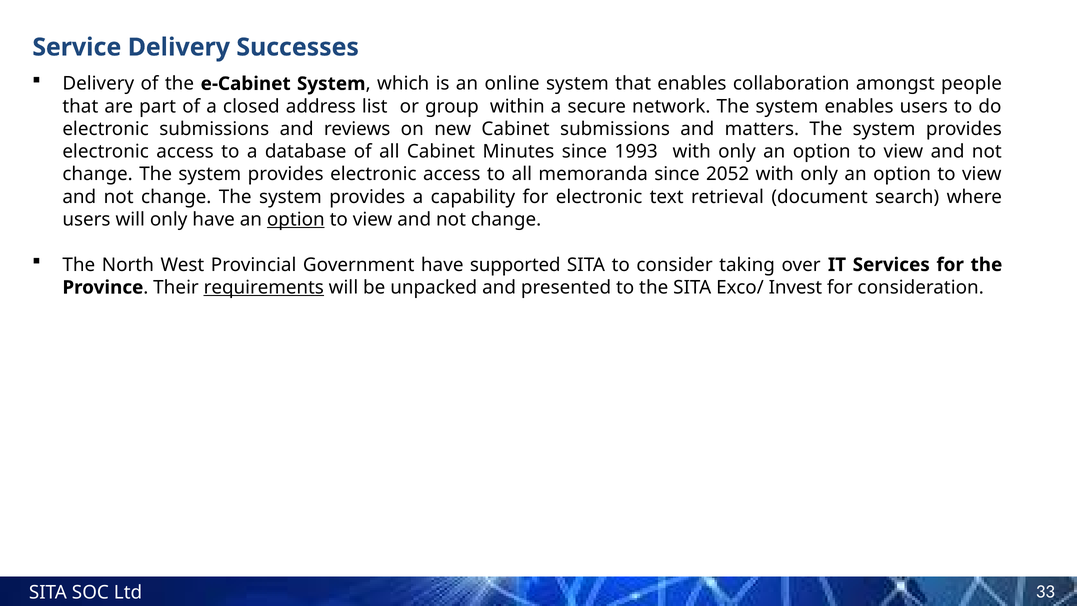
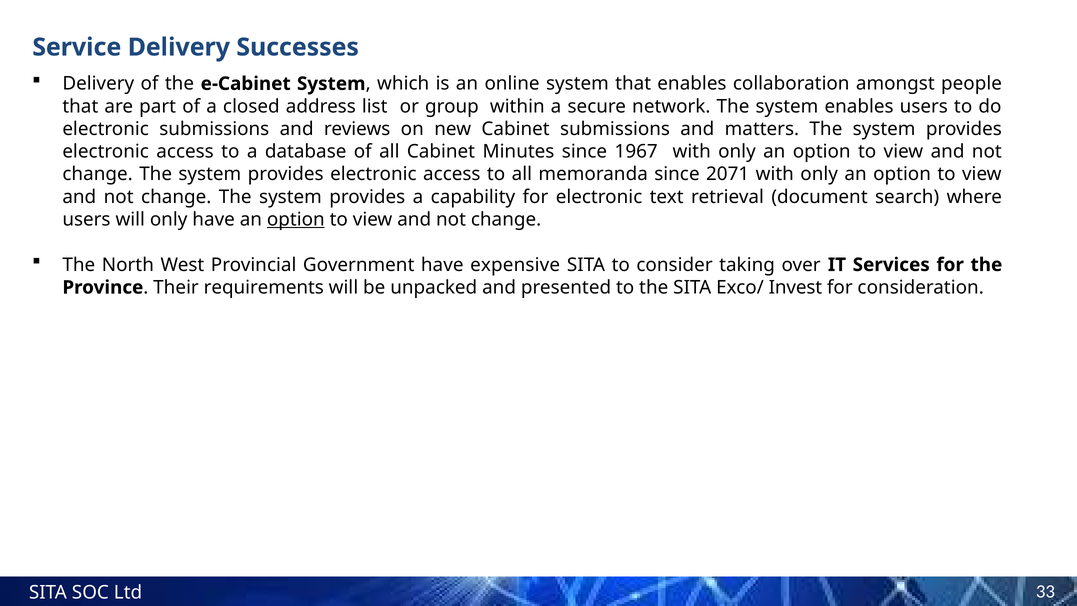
1993: 1993 -> 1967
2052: 2052 -> 2071
supported: supported -> expensive
requirements underline: present -> none
